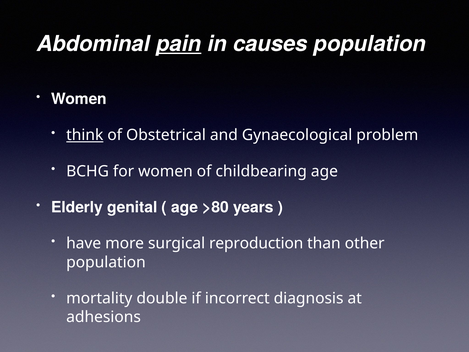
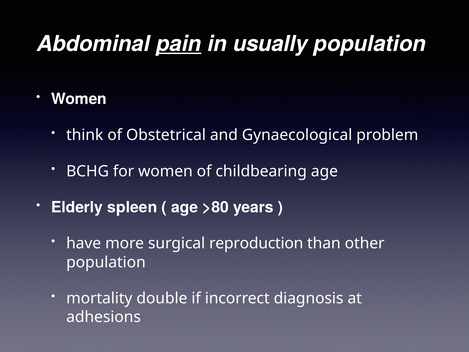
causes: causes -> usually
think underline: present -> none
genital: genital -> spleen
